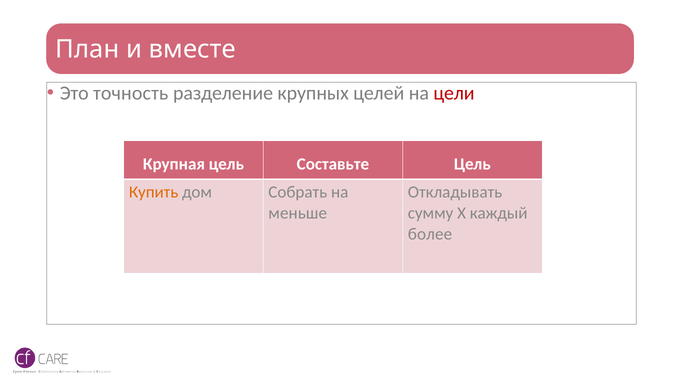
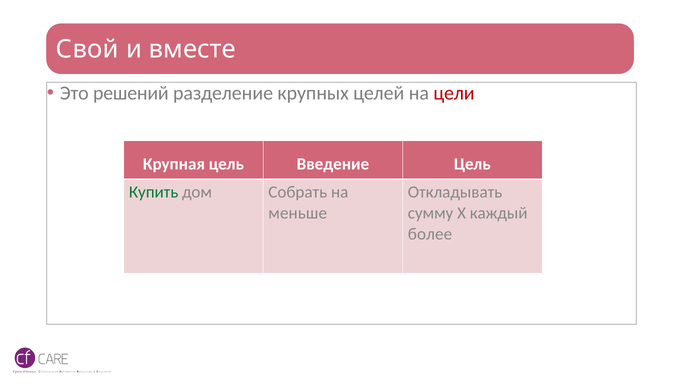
План: План -> Свой
точность: точность -> решений
Составьте: Составьте -> Введение
Купить colour: orange -> green
